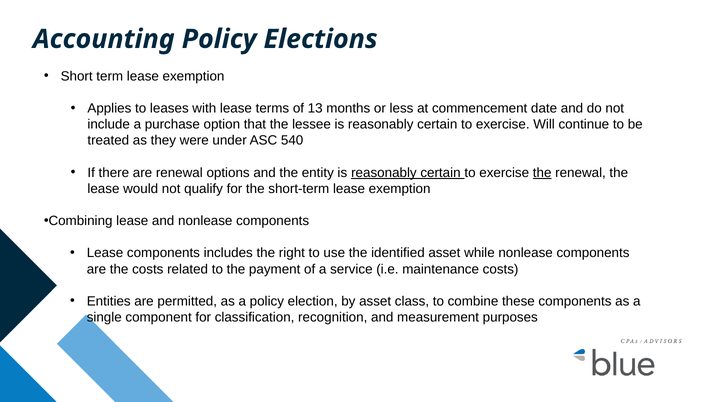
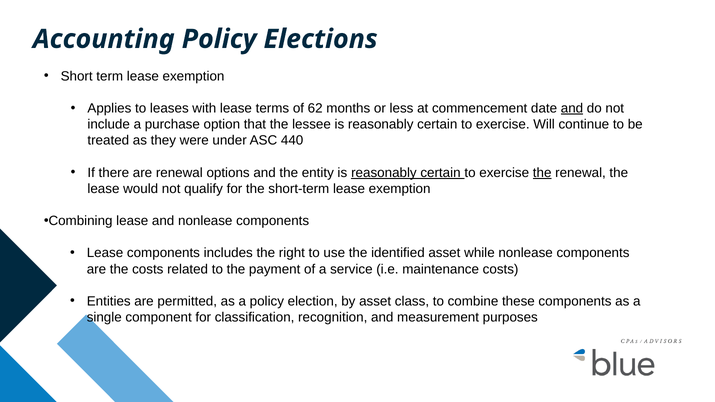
13: 13 -> 62
and at (572, 108) underline: none -> present
540: 540 -> 440
